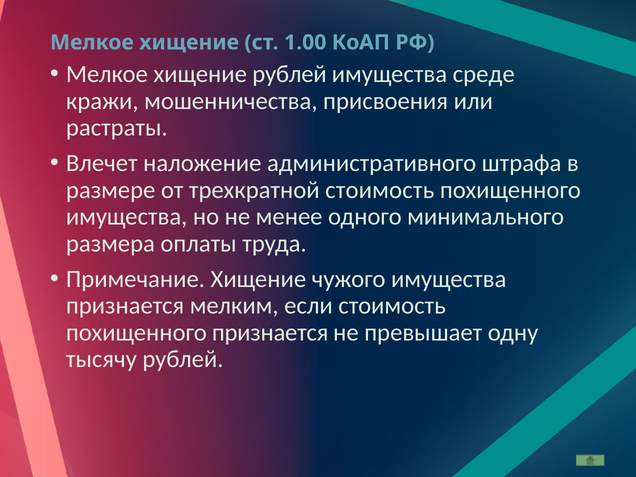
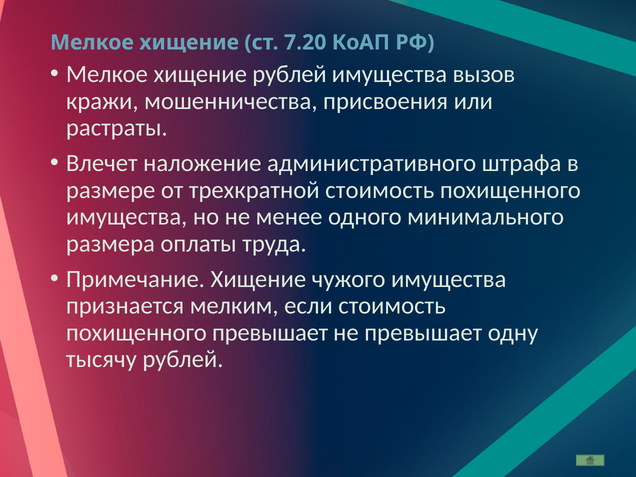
1.00: 1.00 -> 7.20
среде: среде -> вызов
похищенного признается: признается -> превышает
